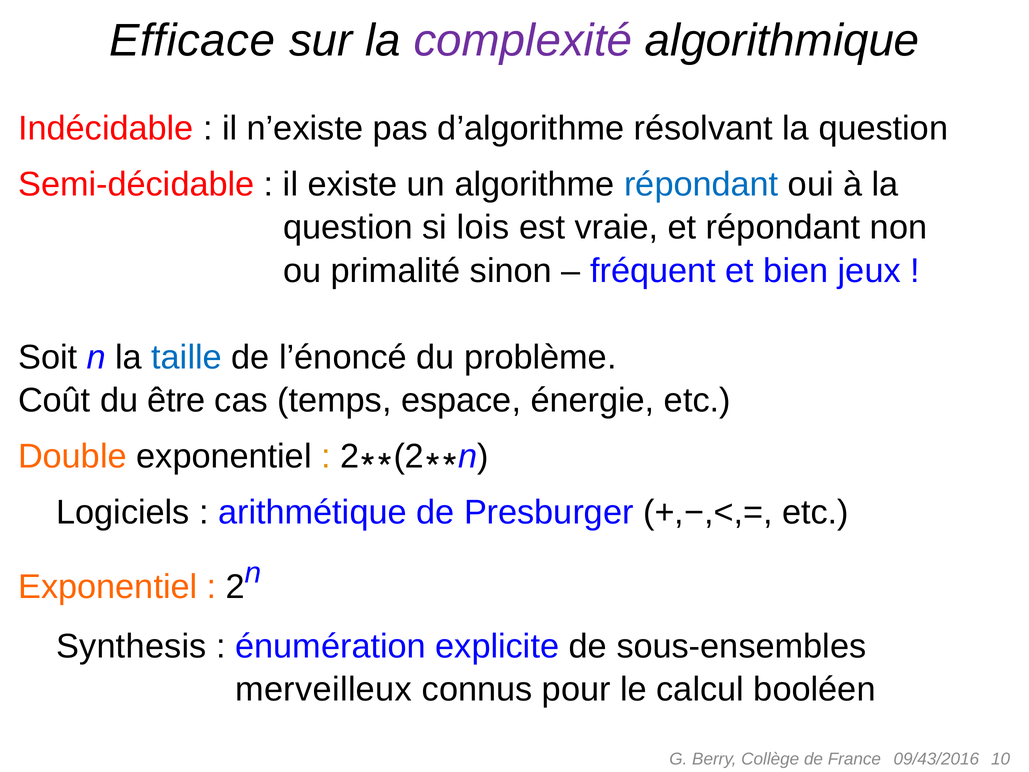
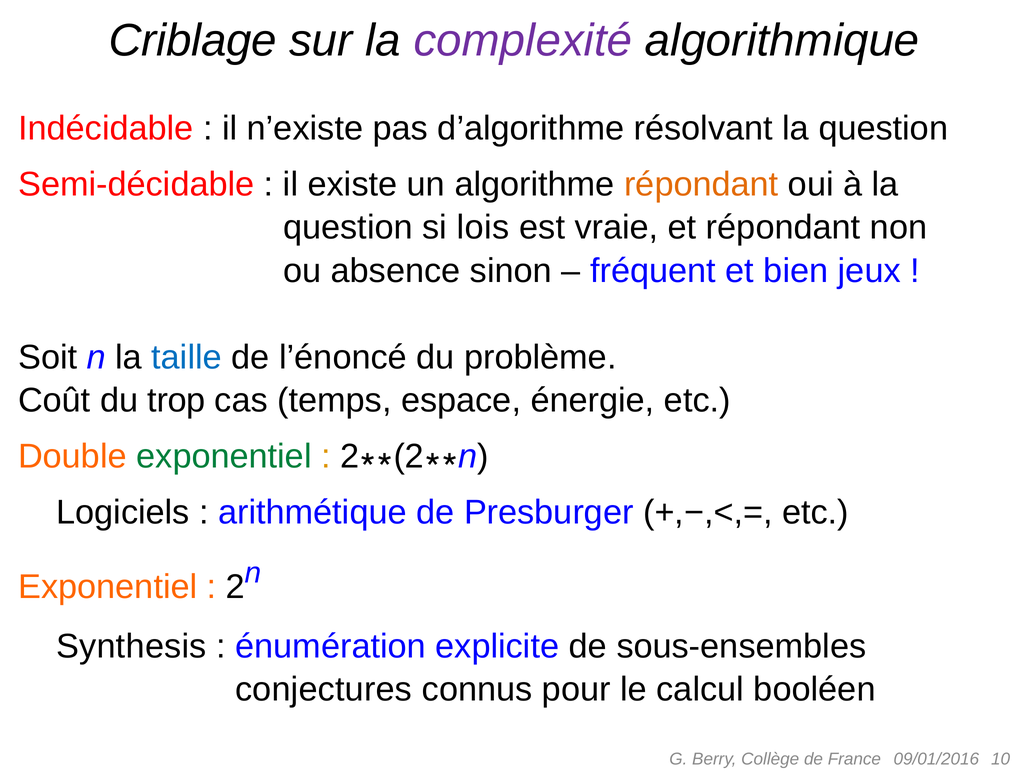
Efficace: Efficace -> Criblage
répondant at (701, 184) colour: blue -> orange
primalité: primalité -> absence
être: être -> trop
exponentiel at (224, 456) colour: black -> green
merveilleux: merveilleux -> conjectures
09/43/2016: 09/43/2016 -> 09/01/2016
